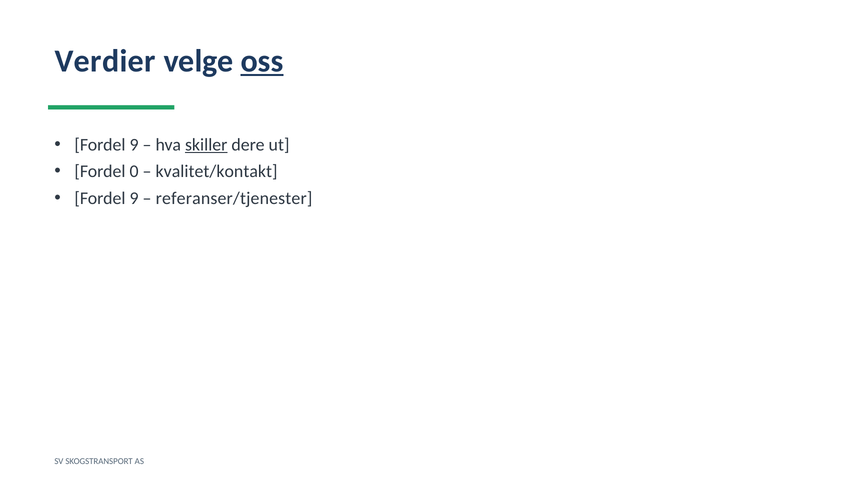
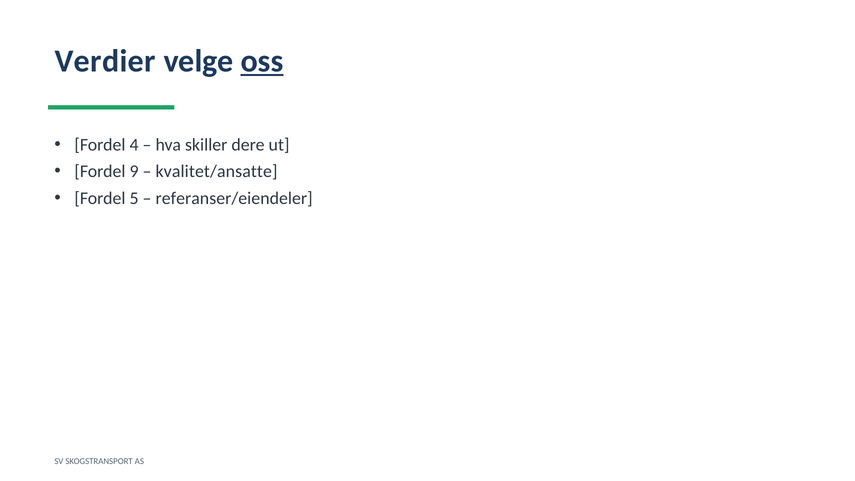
9 at (134, 145): 9 -> 4
skiller underline: present -> none
0: 0 -> 9
kvalitet/kontakt: kvalitet/kontakt -> kvalitet/ansatte
9 at (134, 198): 9 -> 5
referanser/tjenester: referanser/tjenester -> referanser/eiendeler
